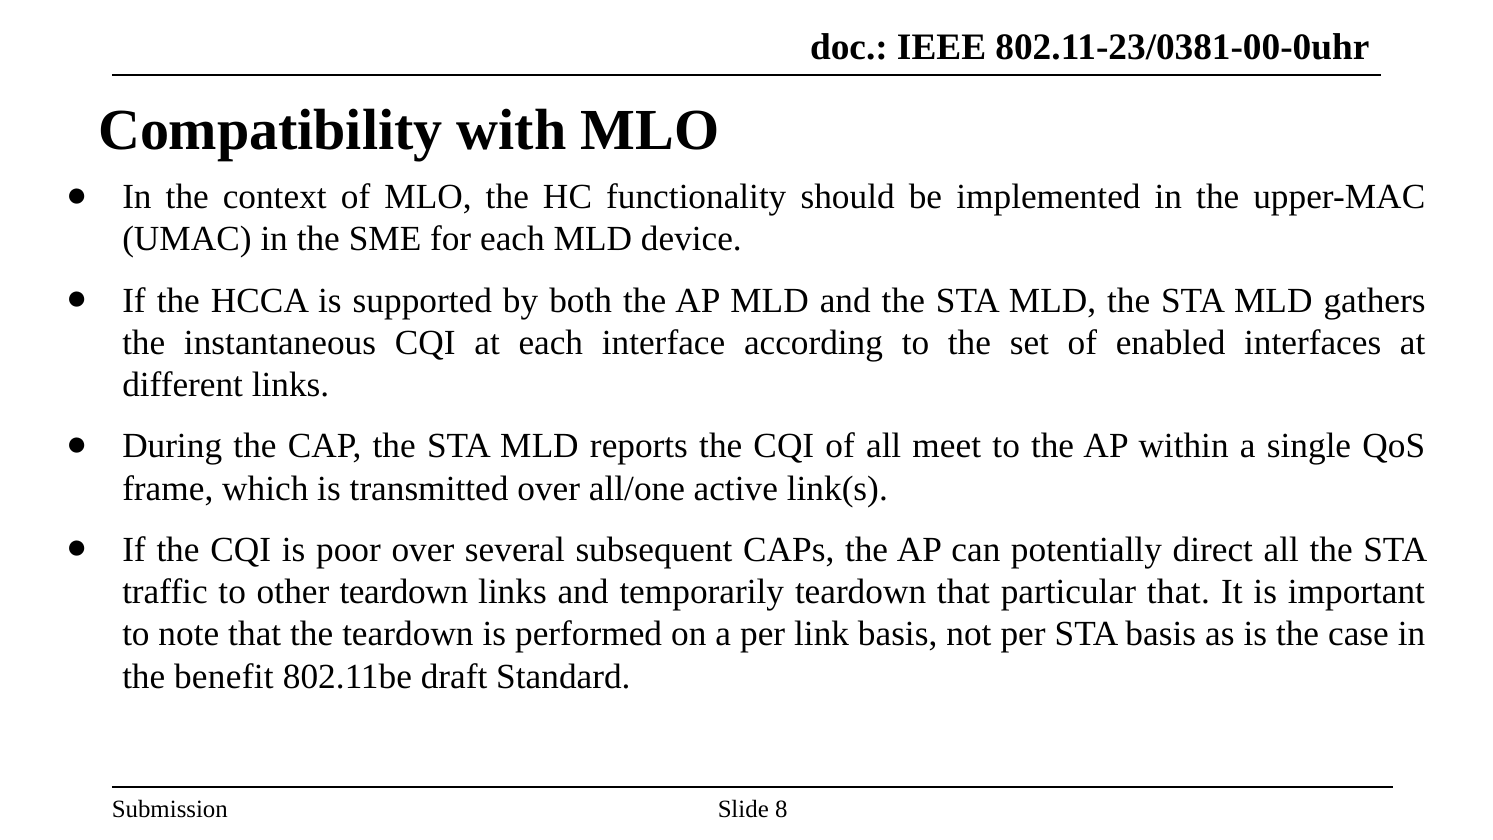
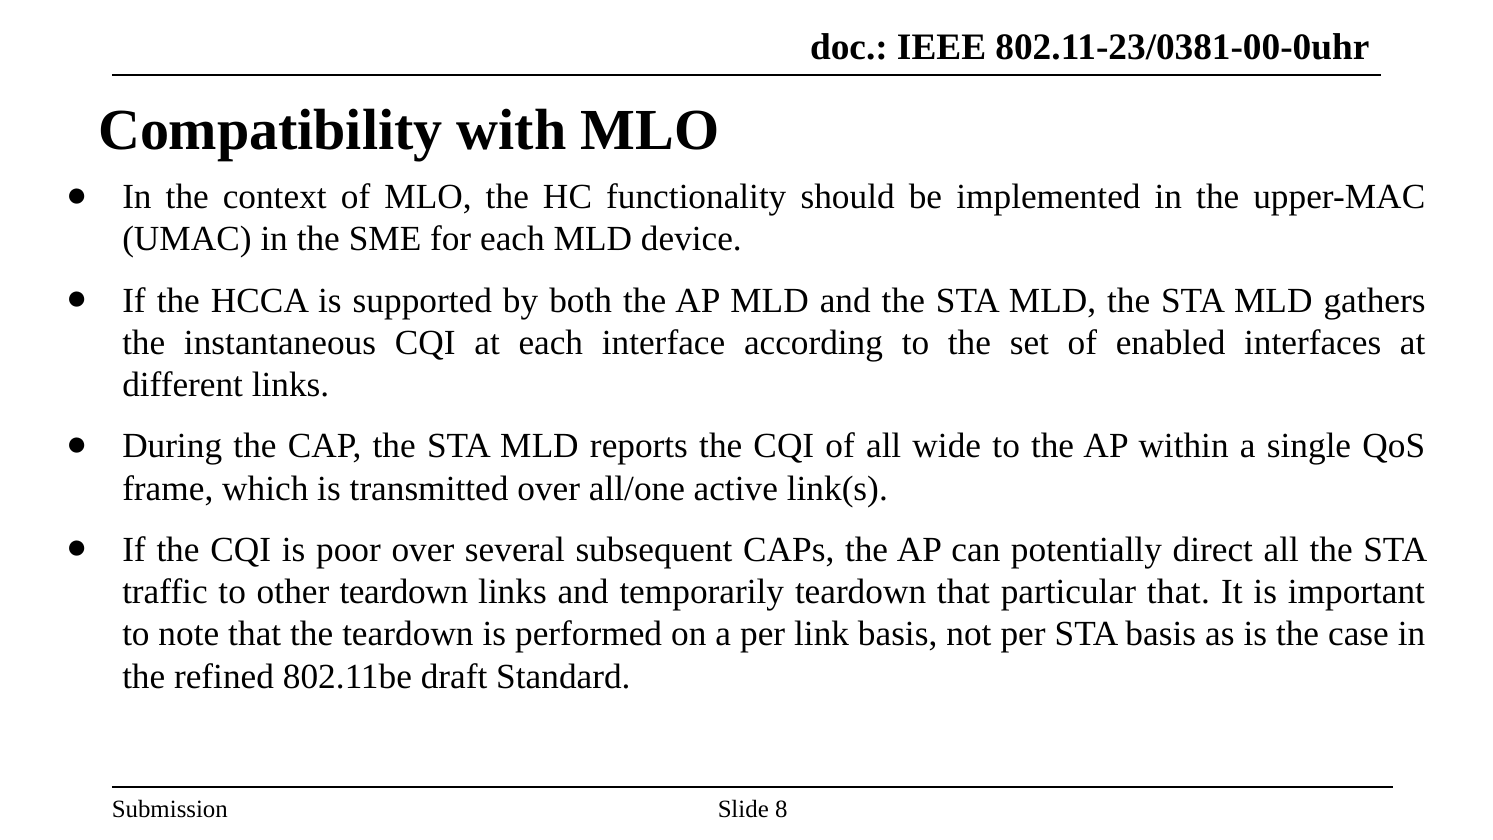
meet: meet -> wide
benefit: benefit -> refined
